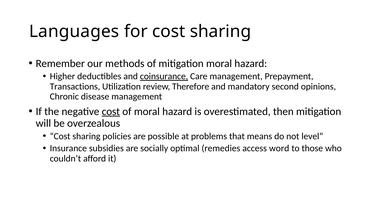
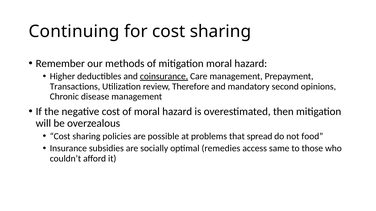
Languages: Languages -> Continuing
cost at (111, 112) underline: present -> none
means: means -> spread
level: level -> food
word: word -> same
